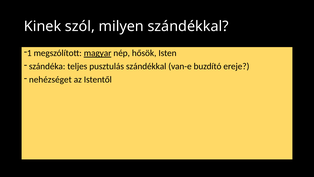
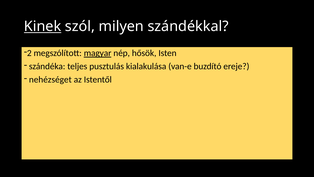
Kinek underline: none -> present
1: 1 -> 2
pusztulás szándékkal: szándékkal -> kialakulása
